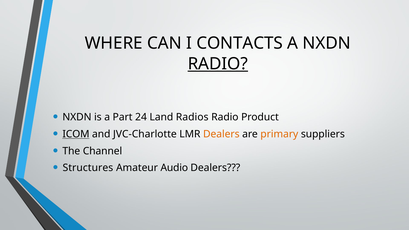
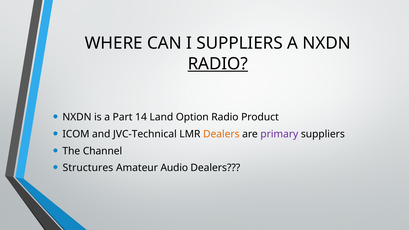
I CONTACTS: CONTACTS -> SUPPLIERS
24: 24 -> 14
Radios: Radios -> Option
ICOM underline: present -> none
JVC-Charlotte: JVC-Charlotte -> JVC-Technical
primary colour: orange -> purple
